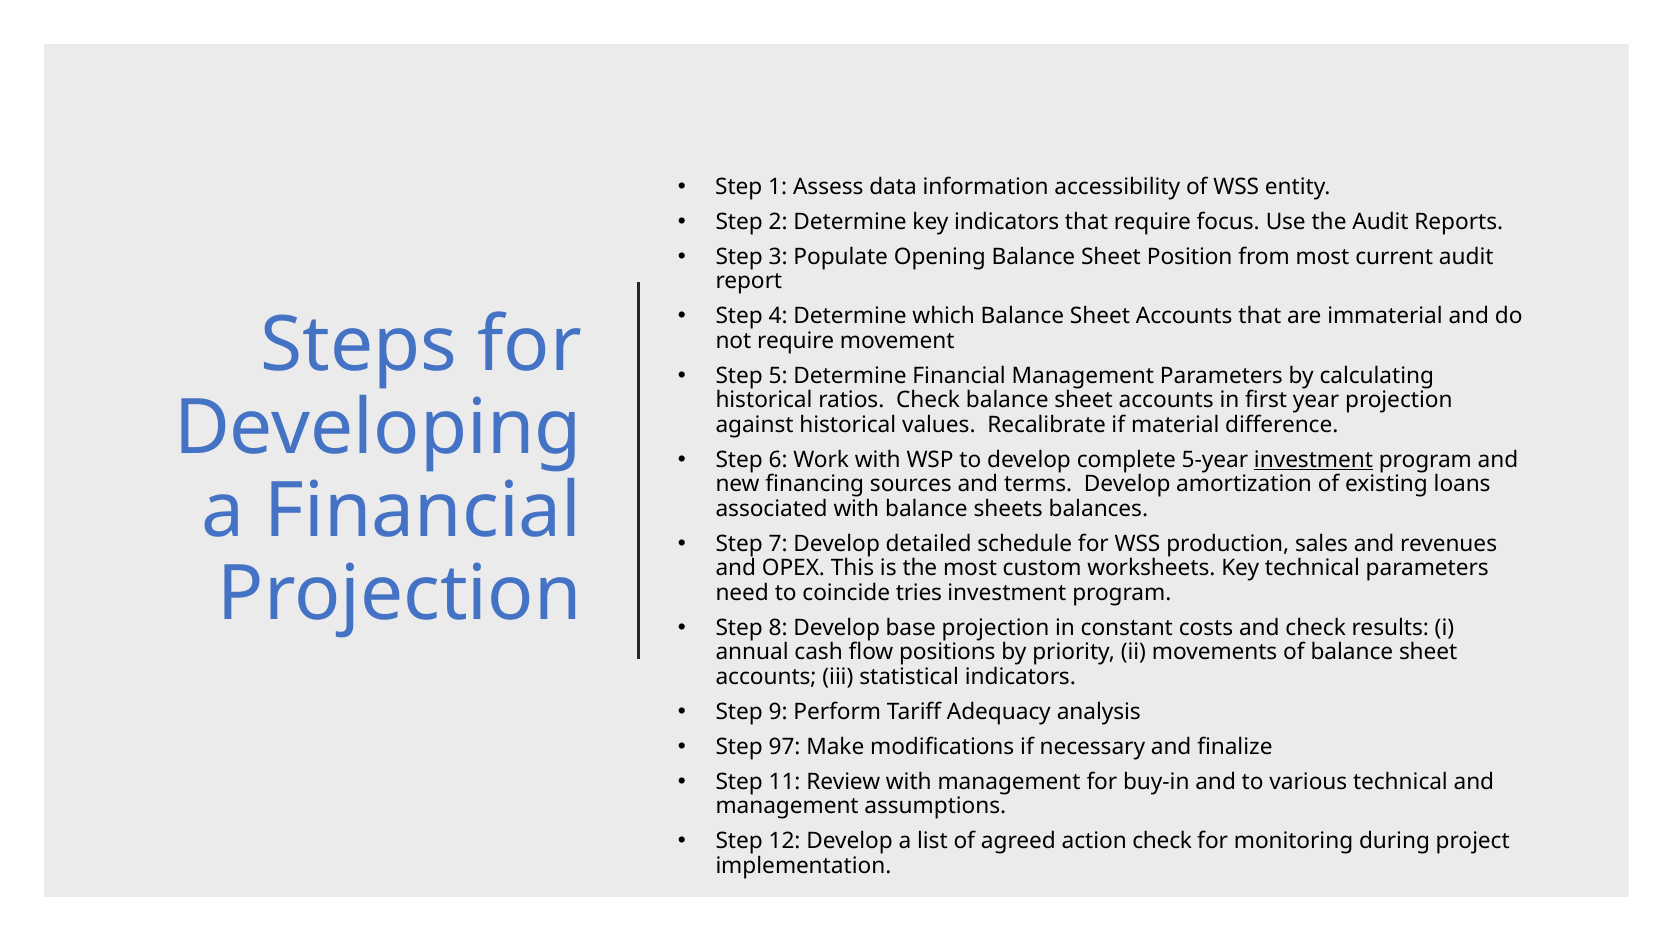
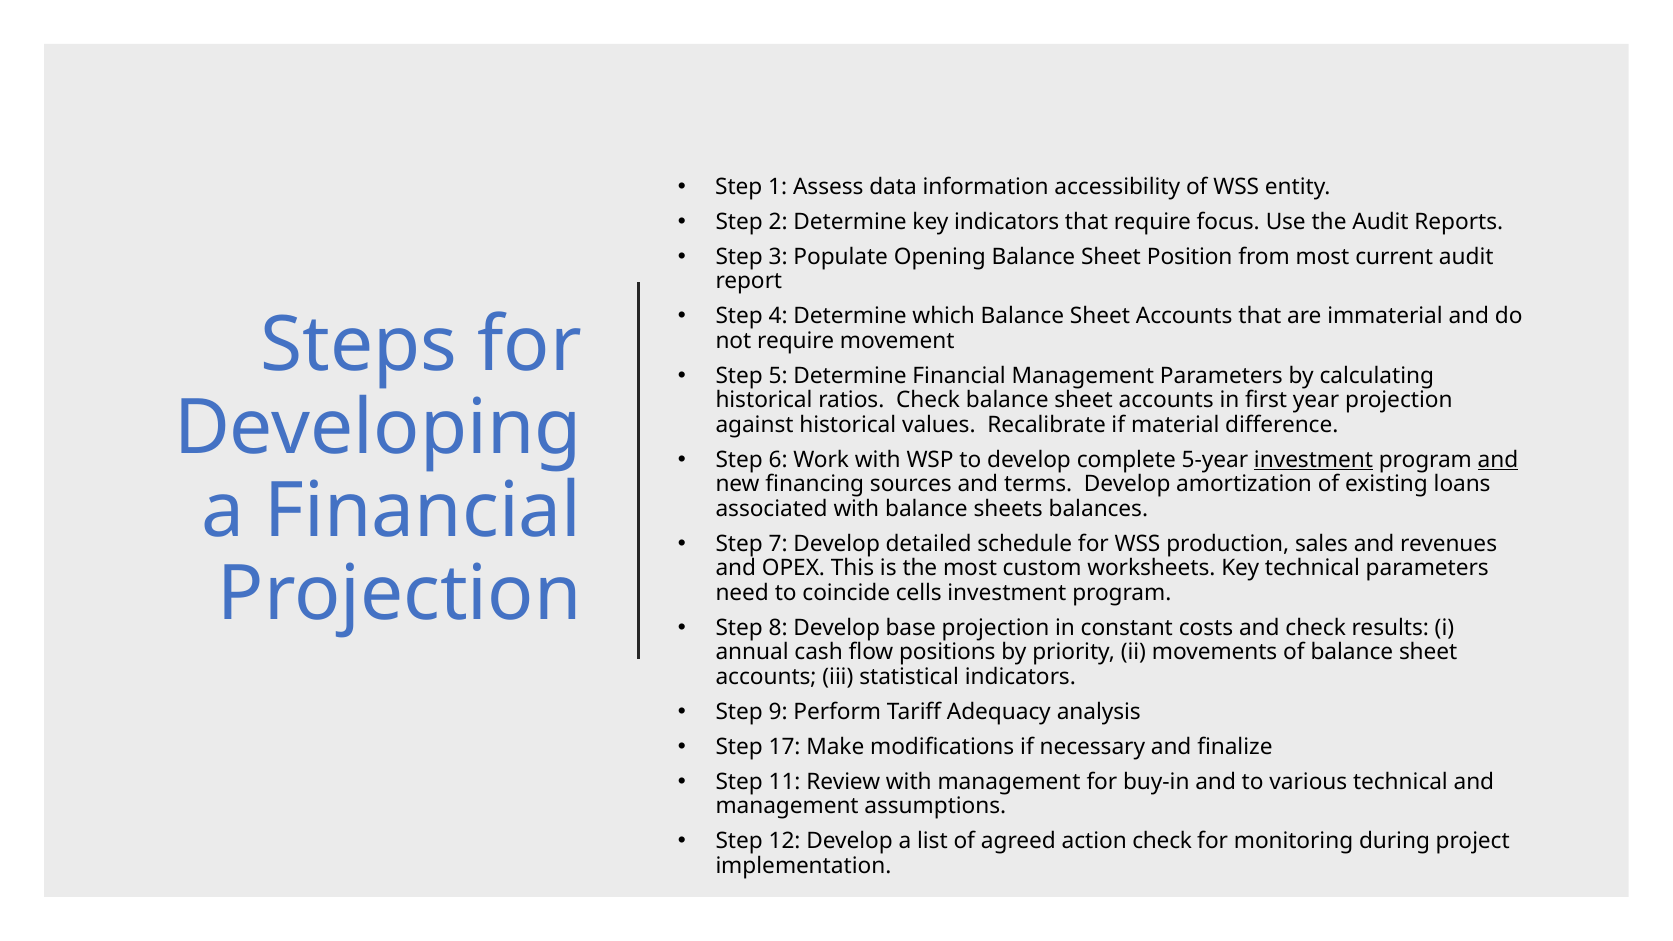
and at (1498, 460) underline: none -> present
tries: tries -> cells
97: 97 -> 17
